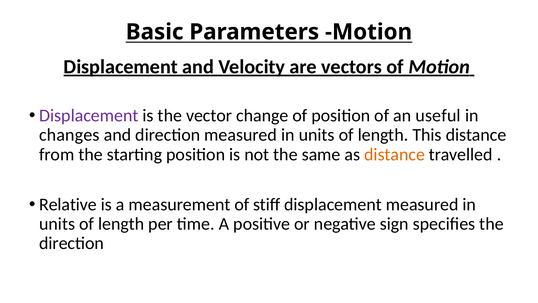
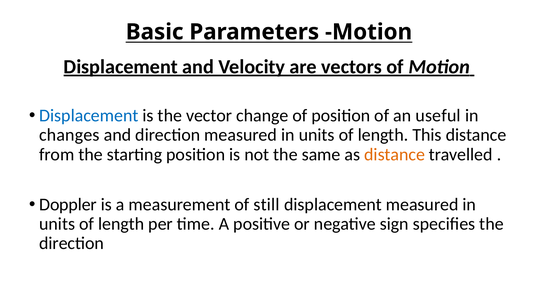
Displacement at (89, 115) colour: purple -> blue
Relative: Relative -> Doppler
stiff: stiff -> still
